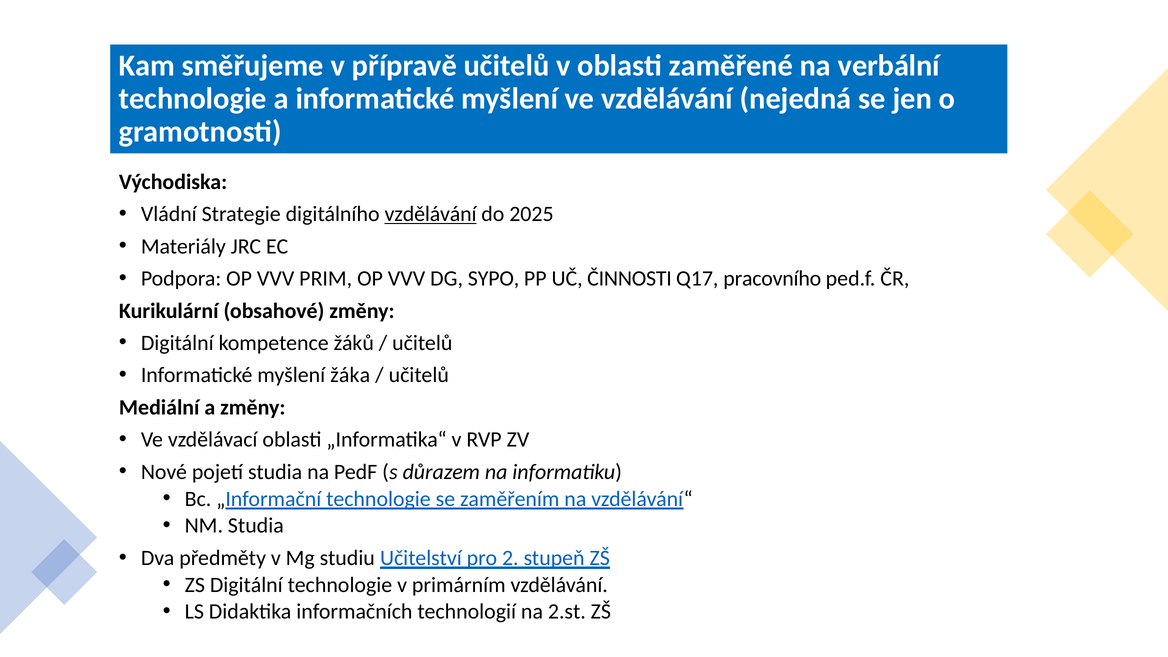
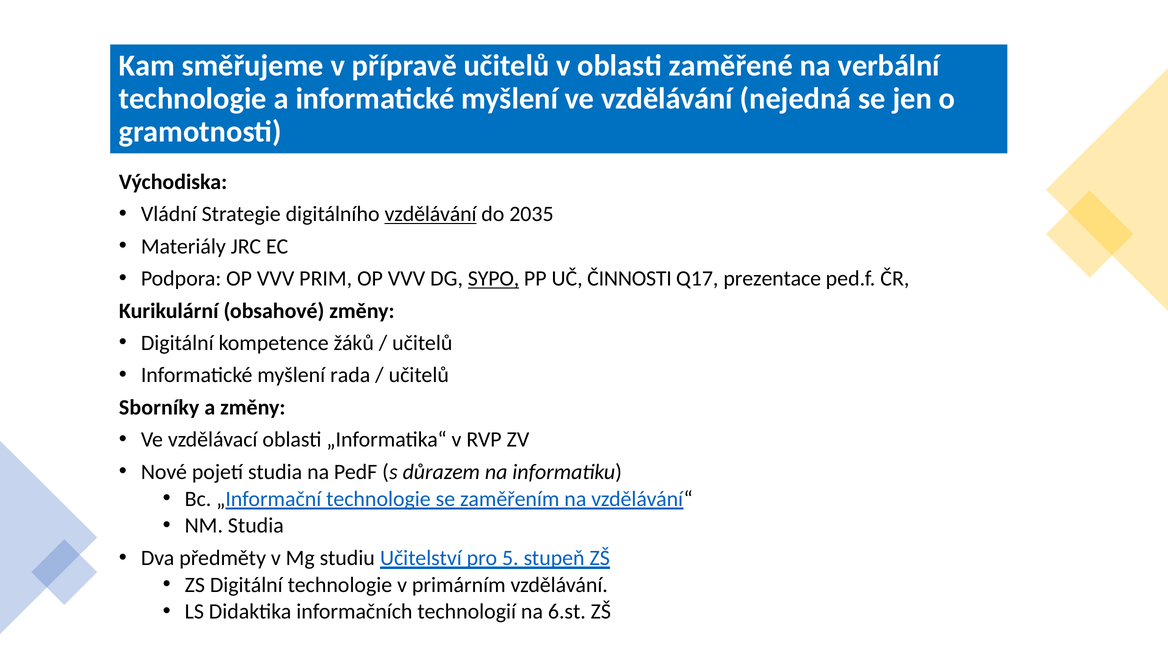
2025: 2025 -> 2035
SYPO underline: none -> present
pracovního: pracovního -> prezentace
žáka: žáka -> rada
Mediální: Mediální -> Sborníky
2: 2 -> 5
2.st: 2.st -> 6.st
